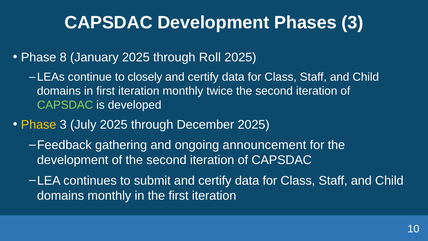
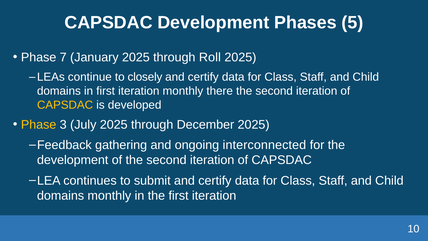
Phases 3: 3 -> 5
8: 8 -> 7
twice: twice -> there
CAPSDAC at (65, 105) colour: light green -> yellow
announcement: announcement -> interconnected
